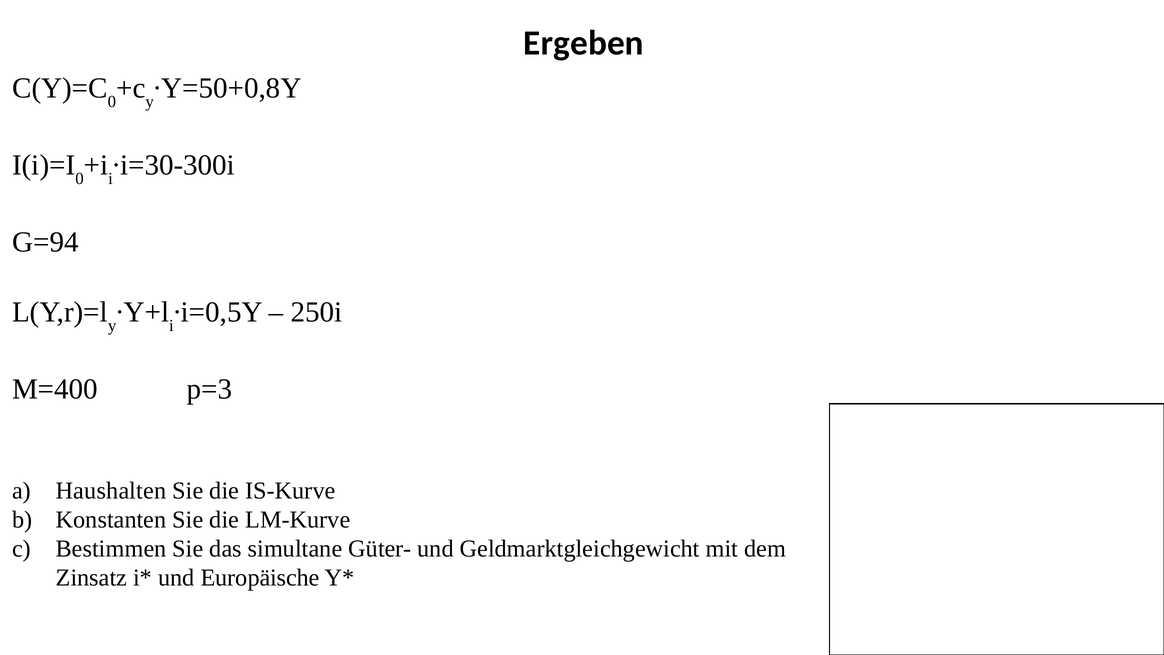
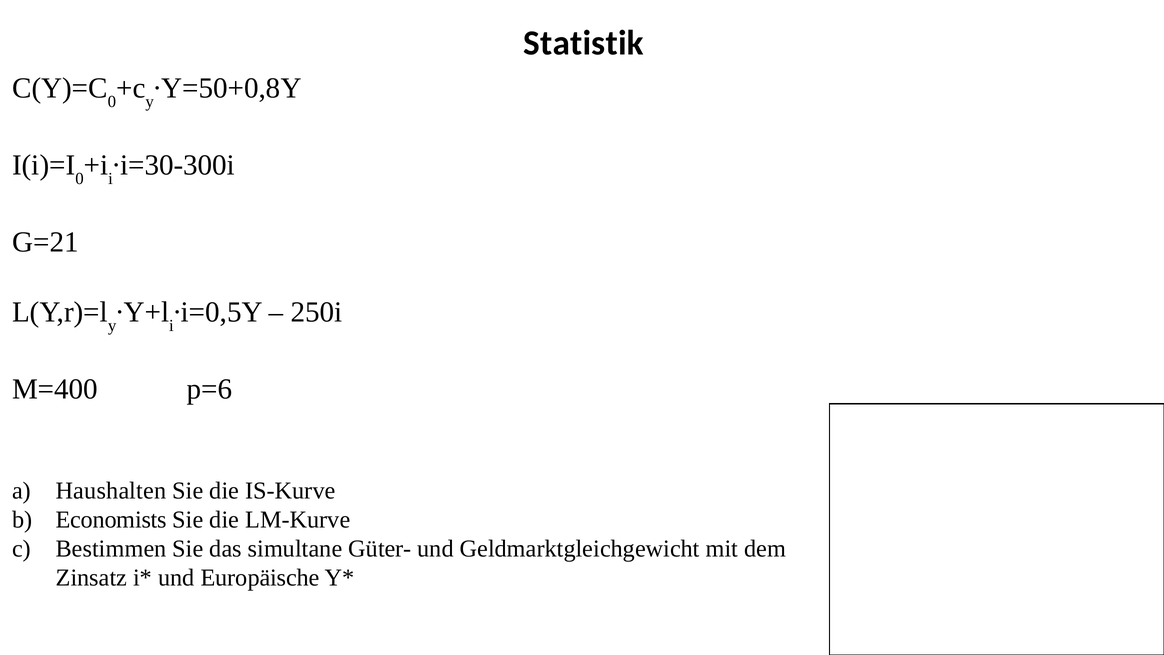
Ergeben: Ergeben -> Statistik
G=94: G=94 -> G=21
p=3: p=3 -> p=6
Konstanten: Konstanten -> Economists
